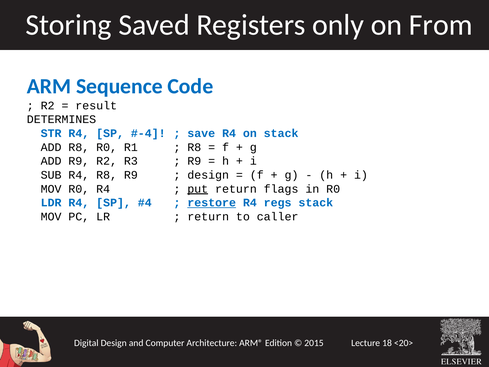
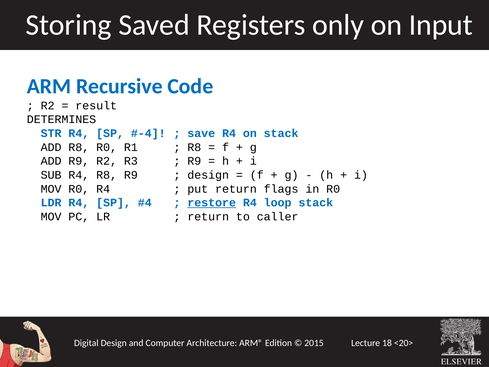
From: From -> Input
Sequence: Sequence -> Recursive
put underline: present -> none
regs: regs -> loop
